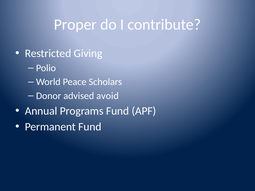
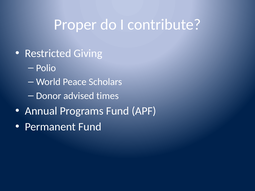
avoid: avoid -> times
